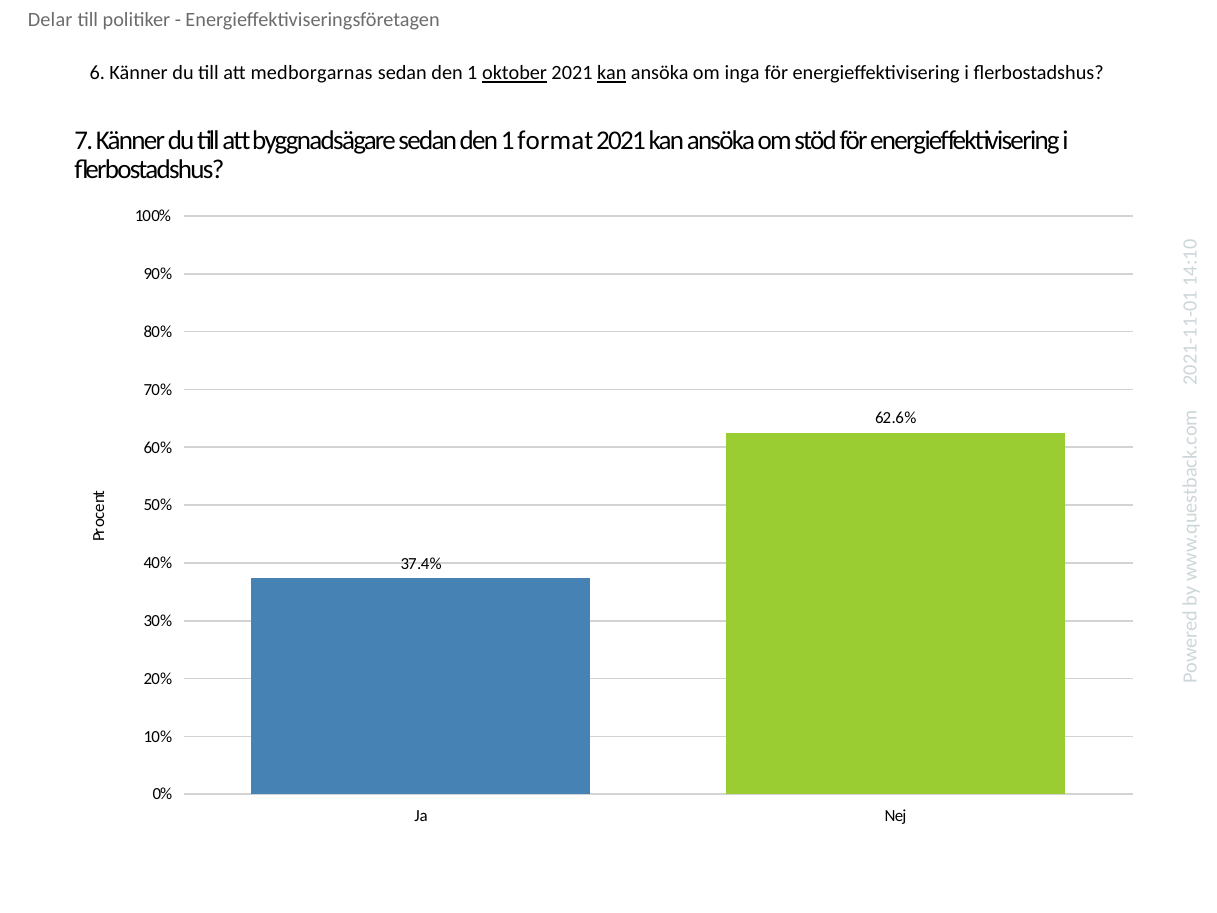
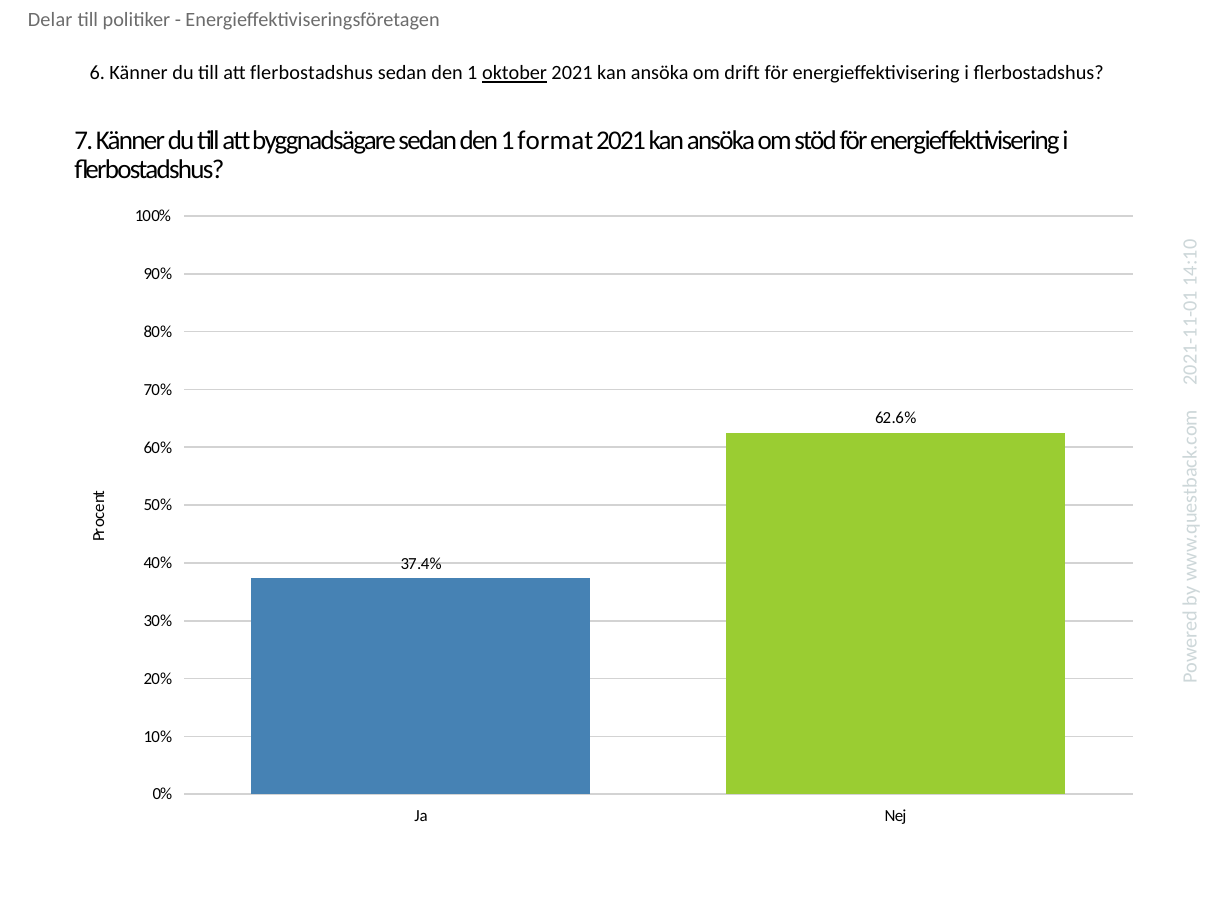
att medborgarnas: medborgarnas -> flerbostadshus
kan at (612, 73) underline: present -> none
inga: inga -> drift
